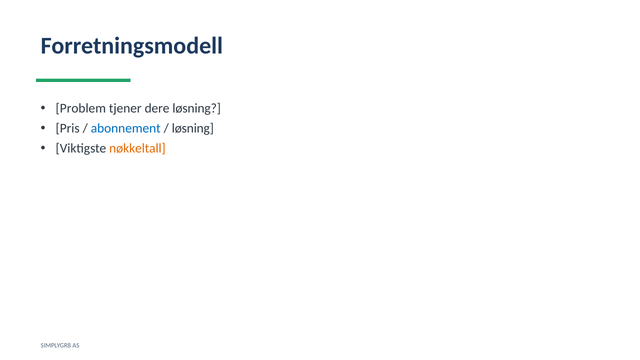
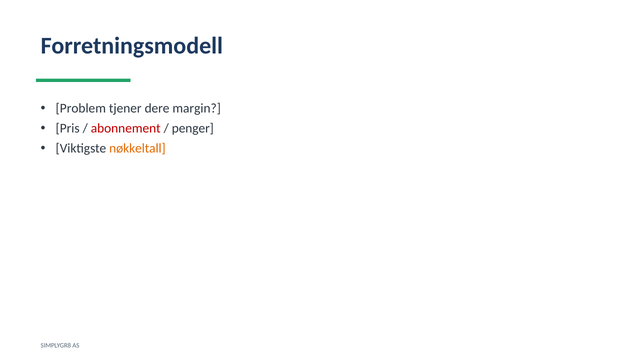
dere løsning: løsning -> margin
abonnement colour: blue -> red
løsning at (193, 128): løsning -> penger
